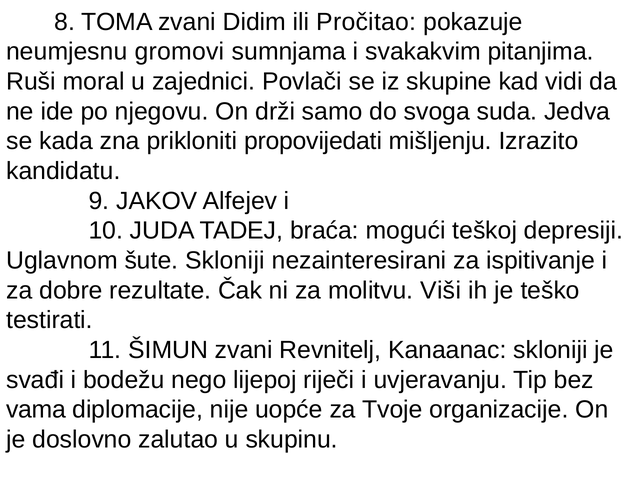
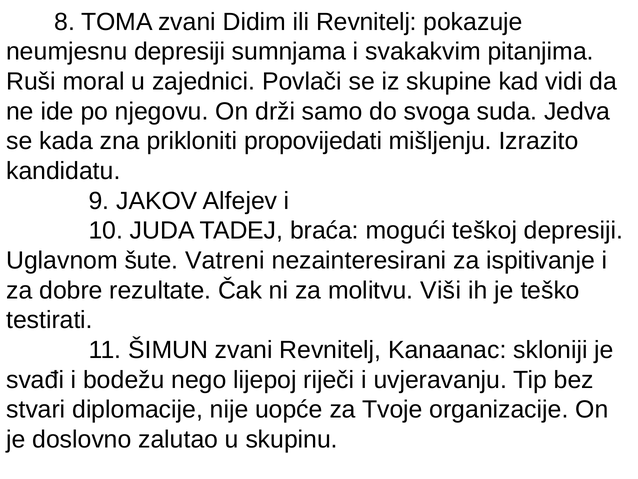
ili Pročitao: Pročitao -> Revnitelj
neumjesnu gromovi: gromovi -> depresiji
šute Skloniji: Skloniji -> Vatreni
vama: vama -> stvari
